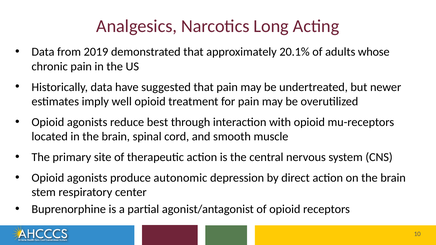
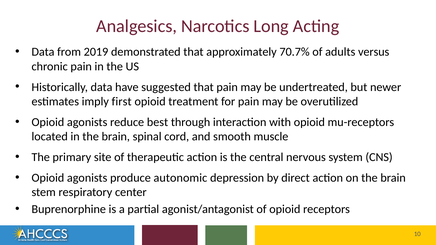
20.1%: 20.1% -> 70.7%
whose: whose -> versus
well: well -> first
